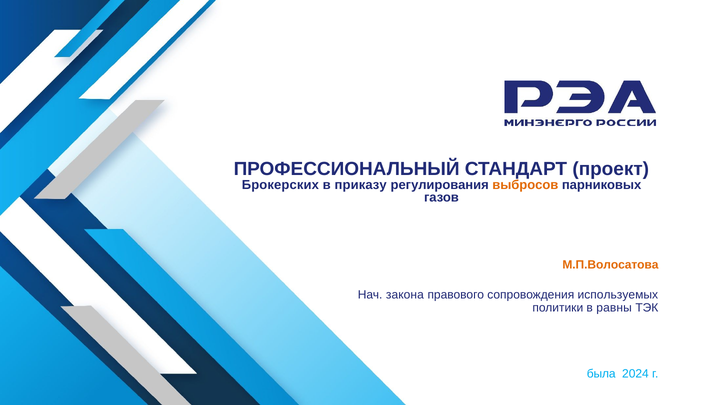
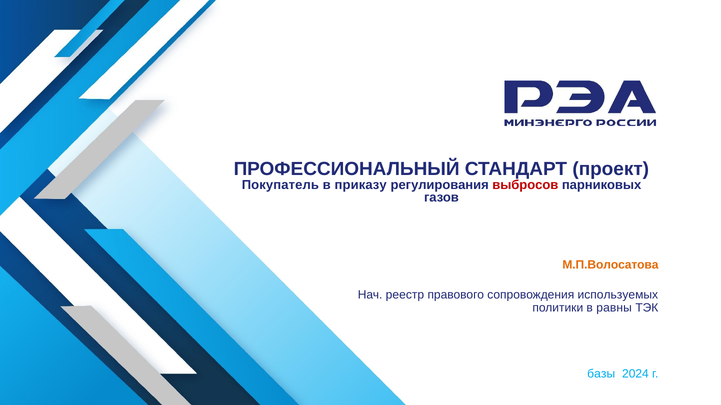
Брокерских: Брокерских -> Покупатель
выбросов colour: orange -> red
закона: закона -> реестр
была: была -> базы
